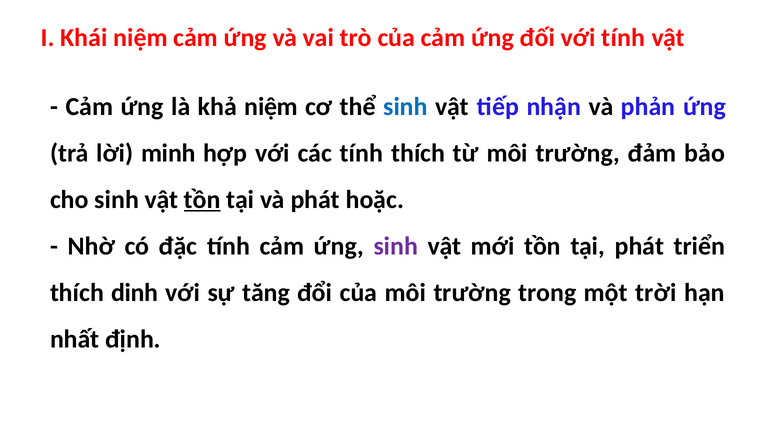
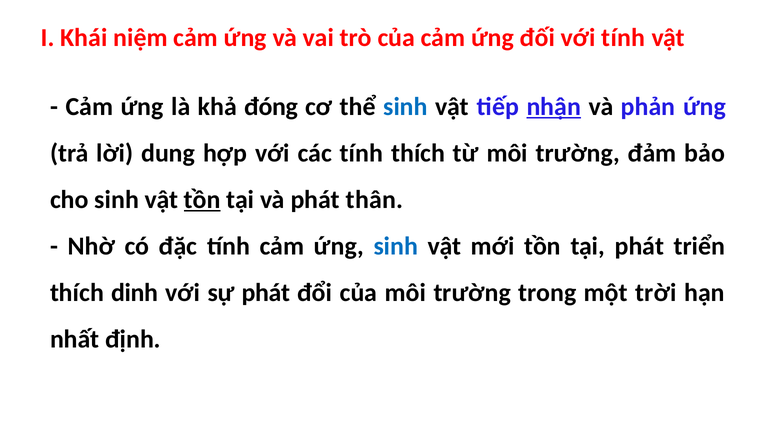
khả niệm: niệm -> đóng
nhận underline: none -> present
minh: minh -> dung
hoặc: hoặc -> thân
sinh at (396, 247) colour: purple -> blue
sự tăng: tăng -> phát
